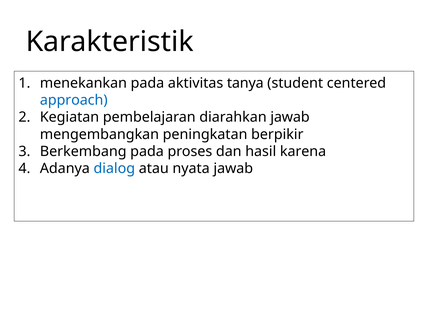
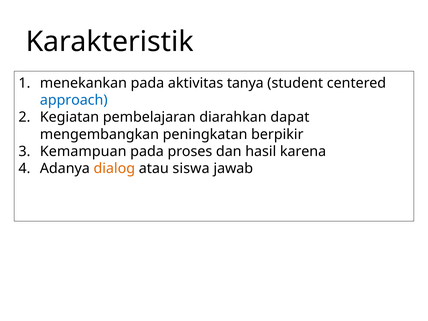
diarahkan jawab: jawab -> dapat
Berkembang: Berkembang -> Kemampuan
dialog colour: blue -> orange
nyata: nyata -> siswa
